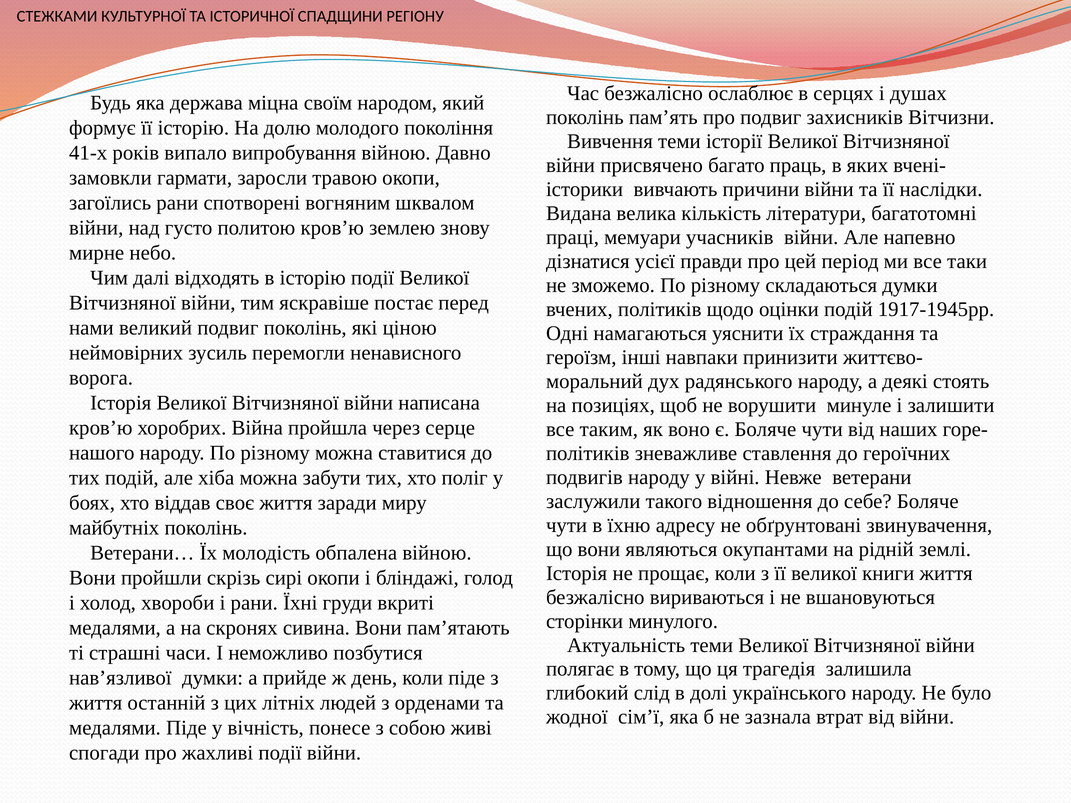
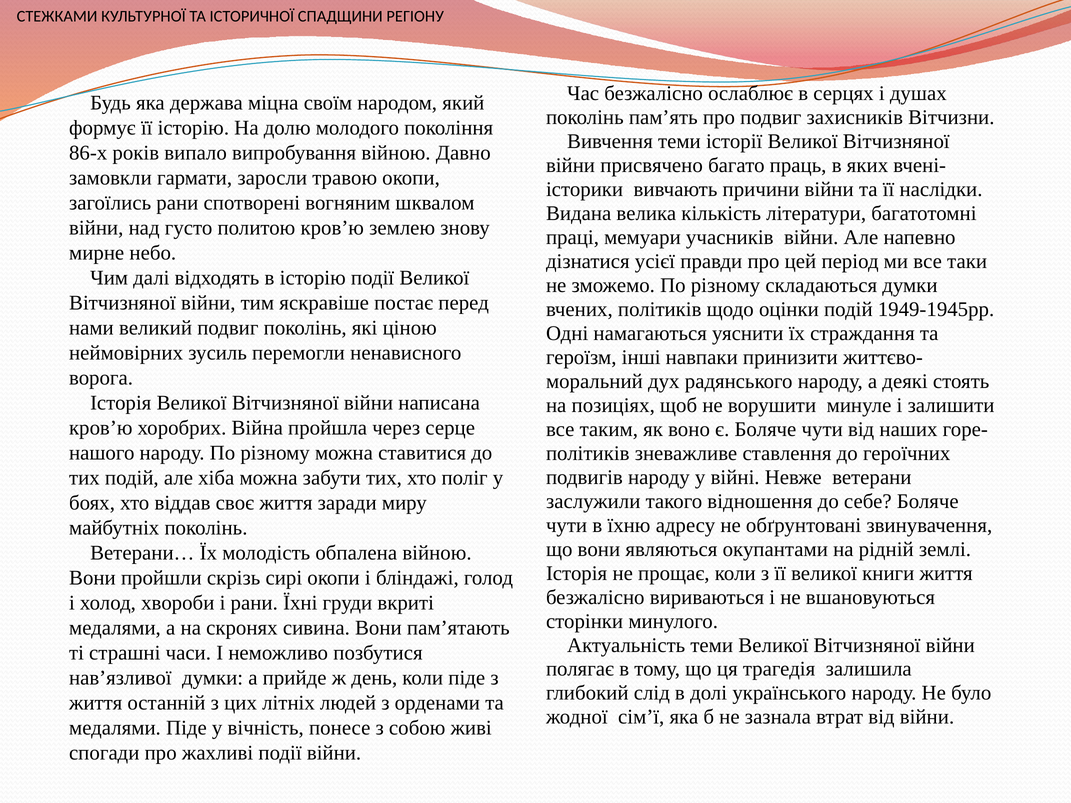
41-х: 41-х -> 86-х
1917-1945рр: 1917-1945рр -> 1949-1945рр
